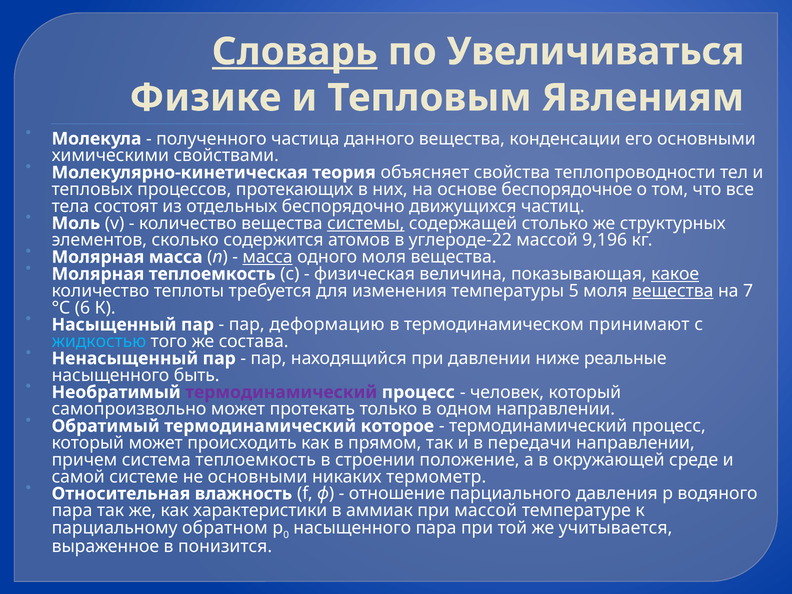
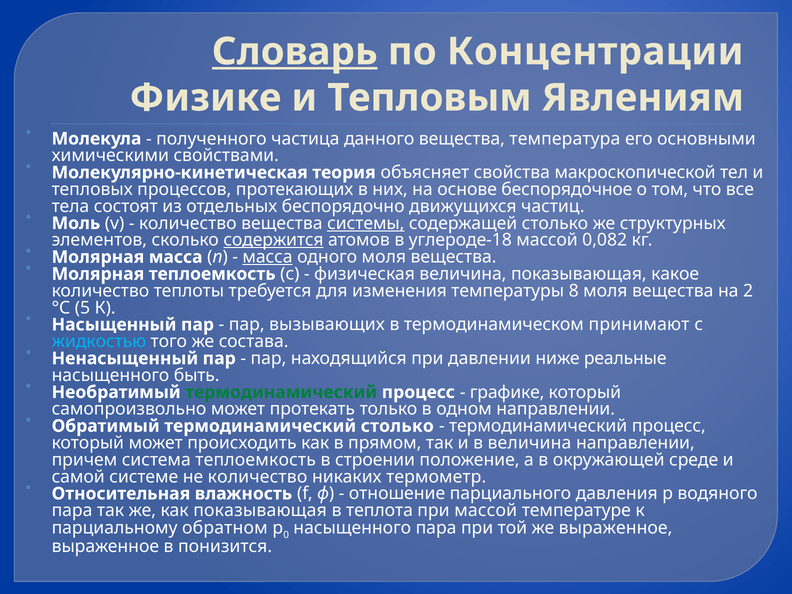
Увеличиваться: Увеличиваться -> Концентрации
конденсации: конденсации -> температура
теплопроводности: теплопроводности -> макроскопической
содержится underline: none -> present
углероде-22: углероде-22 -> углероде-18
9,196: 9,196 -> 0,082
какое underline: present -> none
5: 5 -> 8
вещества at (673, 291) underline: present -> none
7: 7 -> 2
6: 6 -> 5
деформацию: деформацию -> вызывающих
термодинамический at (281, 392) colour: purple -> green
человек: человек -> графике
термодинамический которое: которое -> столько
в передачи: передачи -> величина
не основными: основными -> количество
как характеристики: характеристики -> показывающая
аммиак: аммиак -> теплота
же учитывается: учитывается -> выраженное
